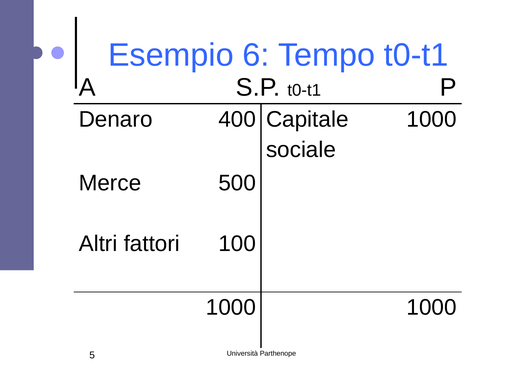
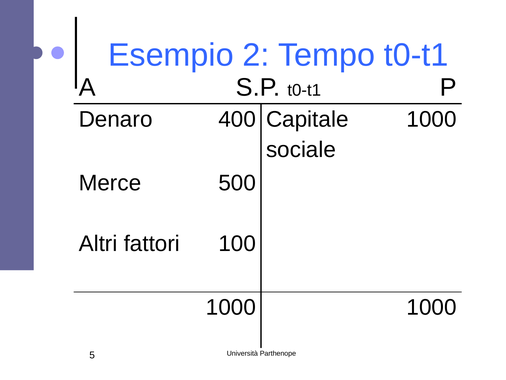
6: 6 -> 2
